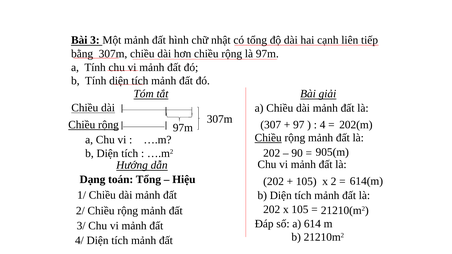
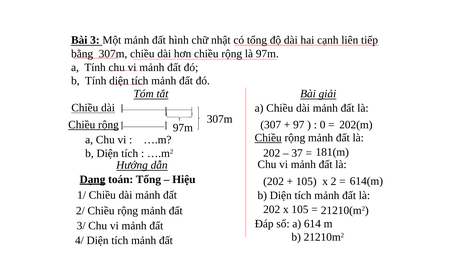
4: 4 -> 0
905(m: 905(m -> 181(m
90: 90 -> 37
Dạng underline: none -> present
